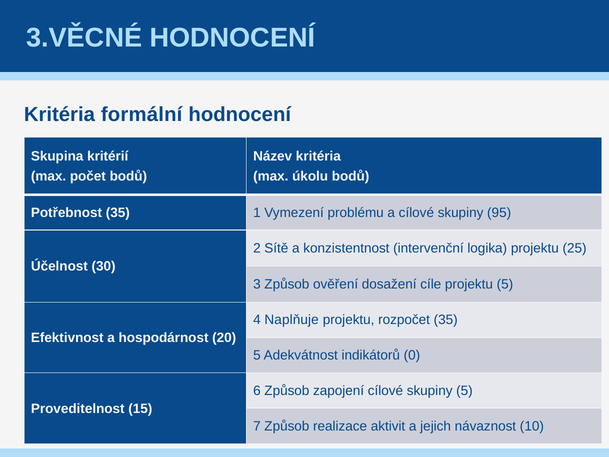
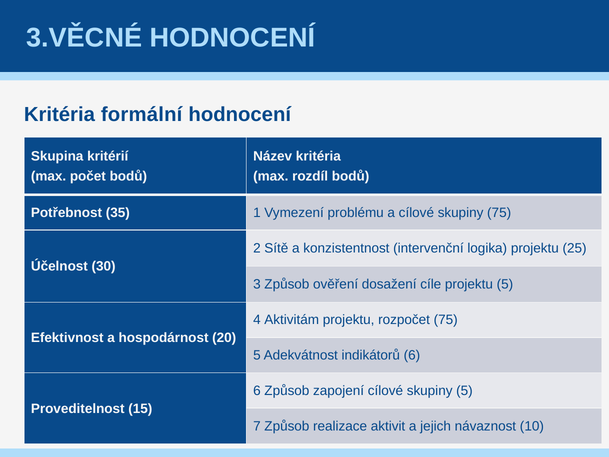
úkolu: úkolu -> rozdíl
skupiny 95: 95 -> 75
Naplňuje: Naplňuje -> Aktivitám
rozpočet 35: 35 -> 75
indikátorů 0: 0 -> 6
